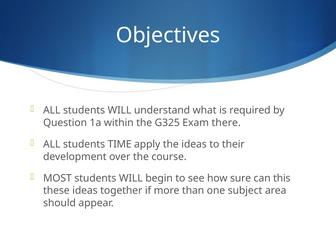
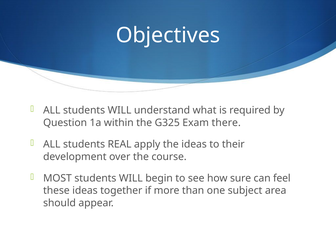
TIME: TIME -> REAL
this: this -> feel
